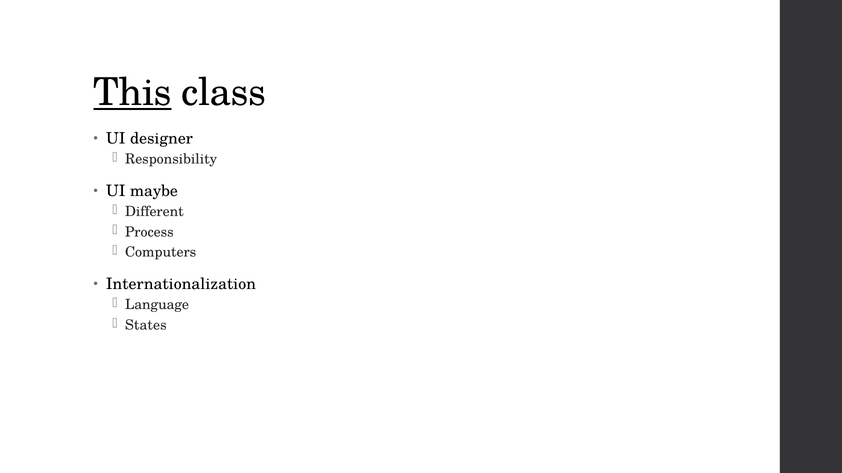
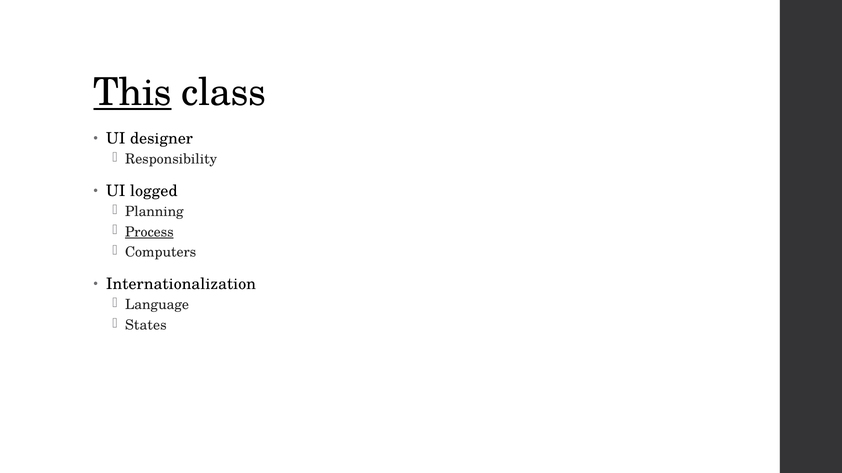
maybe: maybe -> logged
Different: Different -> Planning
Process underline: none -> present
